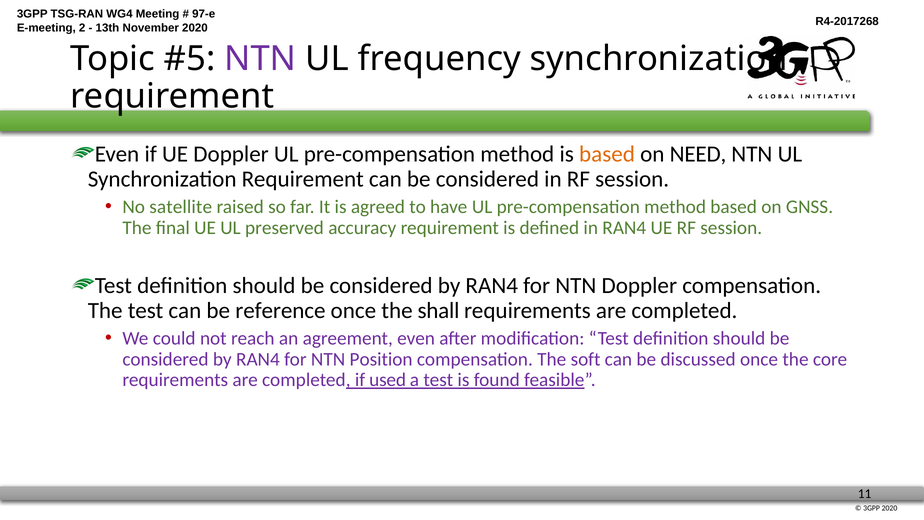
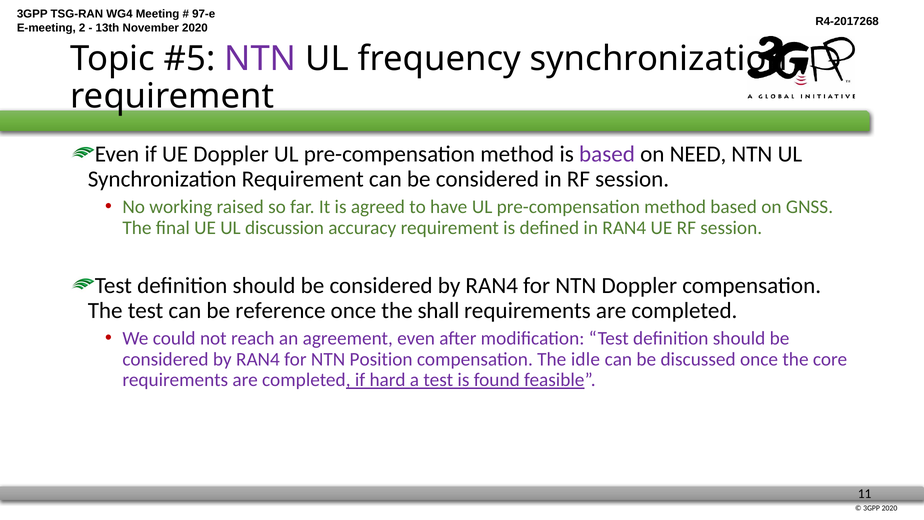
based at (607, 154) colour: orange -> purple
satellite: satellite -> working
preserved: preserved -> discussion
soft: soft -> idle
used: used -> hard
